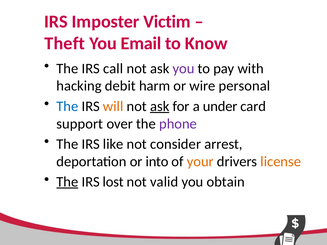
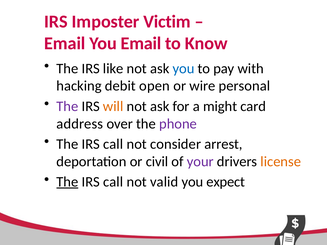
Theft at (65, 44): Theft -> Email
call: call -> like
you at (184, 69) colour: purple -> blue
harm: harm -> open
The at (67, 106) colour: blue -> purple
ask at (160, 106) underline: present -> none
under: under -> might
support: support -> address
like at (113, 144): like -> call
into: into -> civil
your colour: orange -> purple
lost at (113, 182): lost -> call
obtain: obtain -> expect
